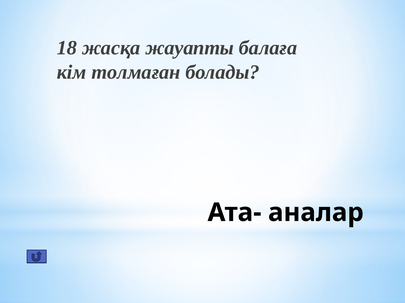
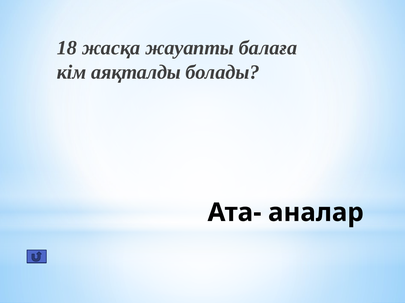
толмаған: толмаған -> аяқталды
